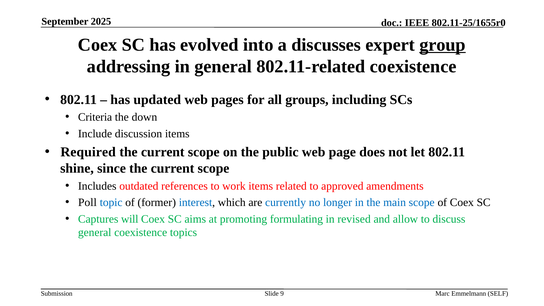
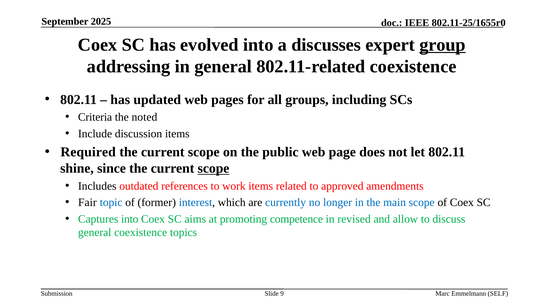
down: down -> noted
scope at (213, 168) underline: none -> present
Poll: Poll -> Fair
Captures will: will -> into
formulating: formulating -> competence
